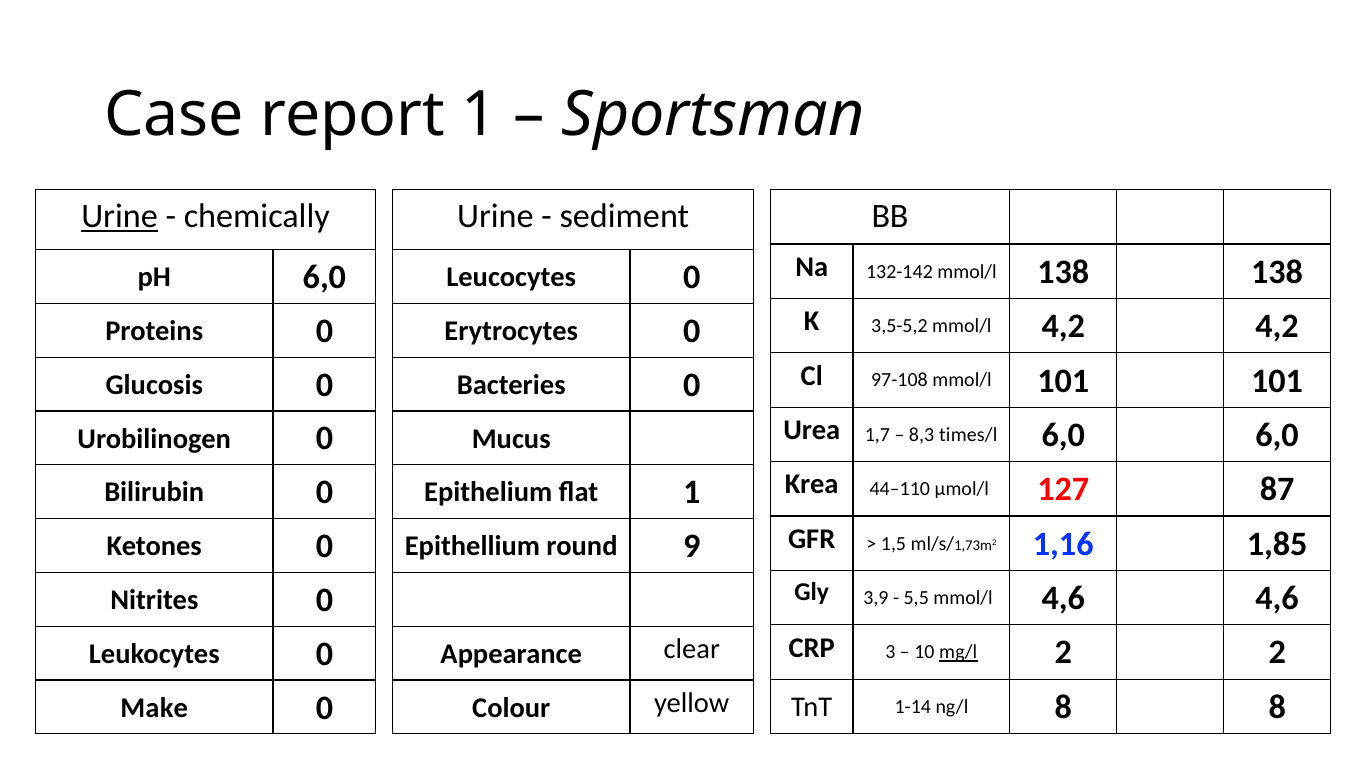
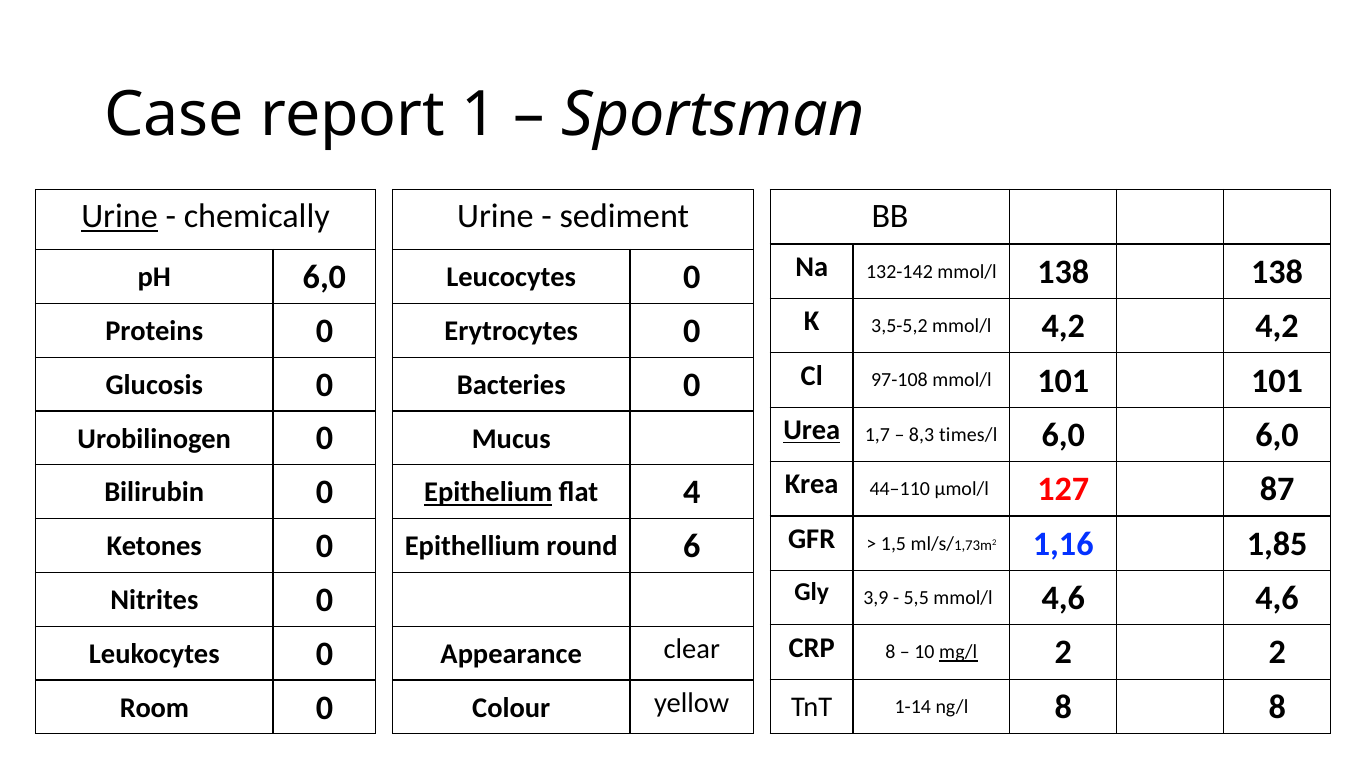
Urea underline: none -> present
Epithelium underline: none -> present
flat 1: 1 -> 4
9: 9 -> 6
CRP 3: 3 -> 8
Make: Make -> Room
